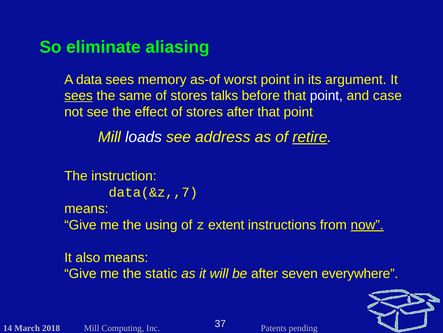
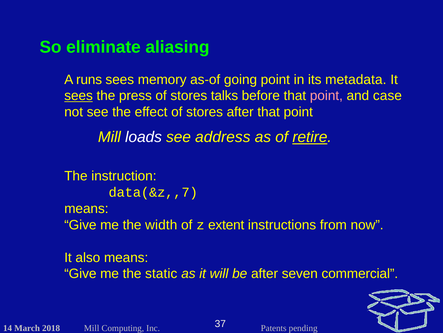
data: data -> runs
worst: worst -> going
argument: argument -> metadata
same: same -> press
point at (326, 96) colour: white -> pink
using: using -> width
now underline: present -> none
everywhere: everywhere -> commercial
